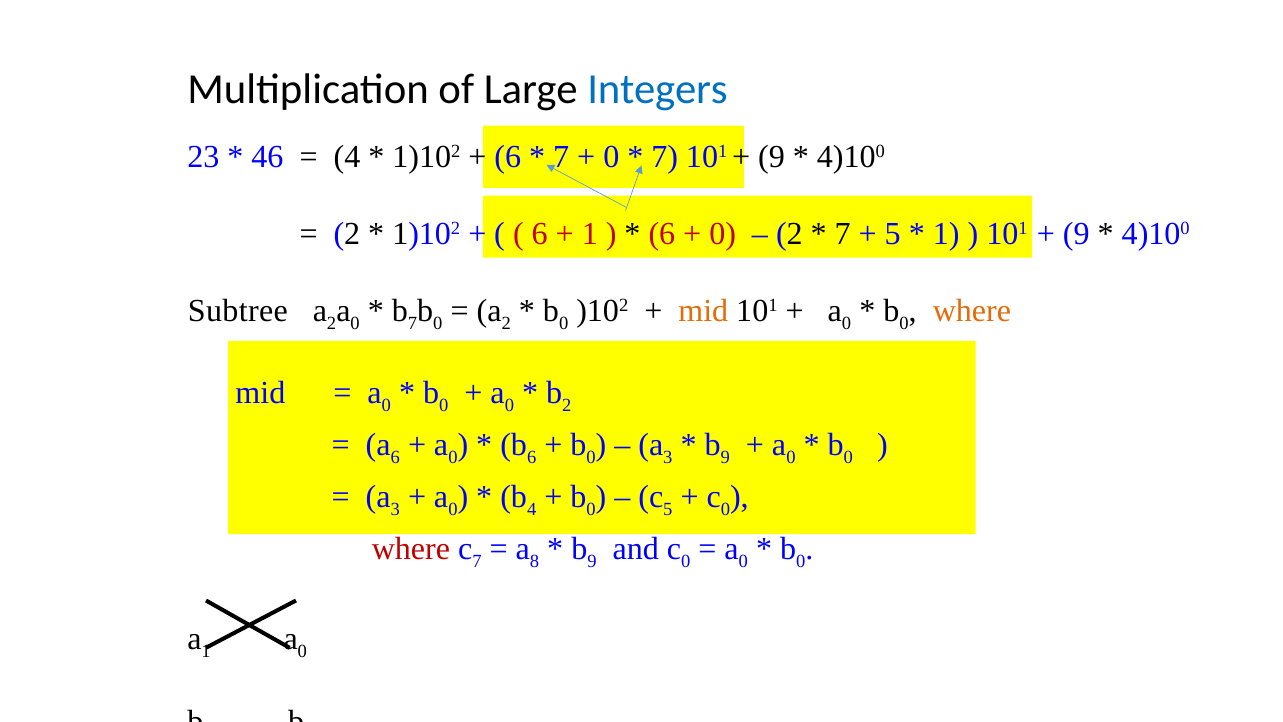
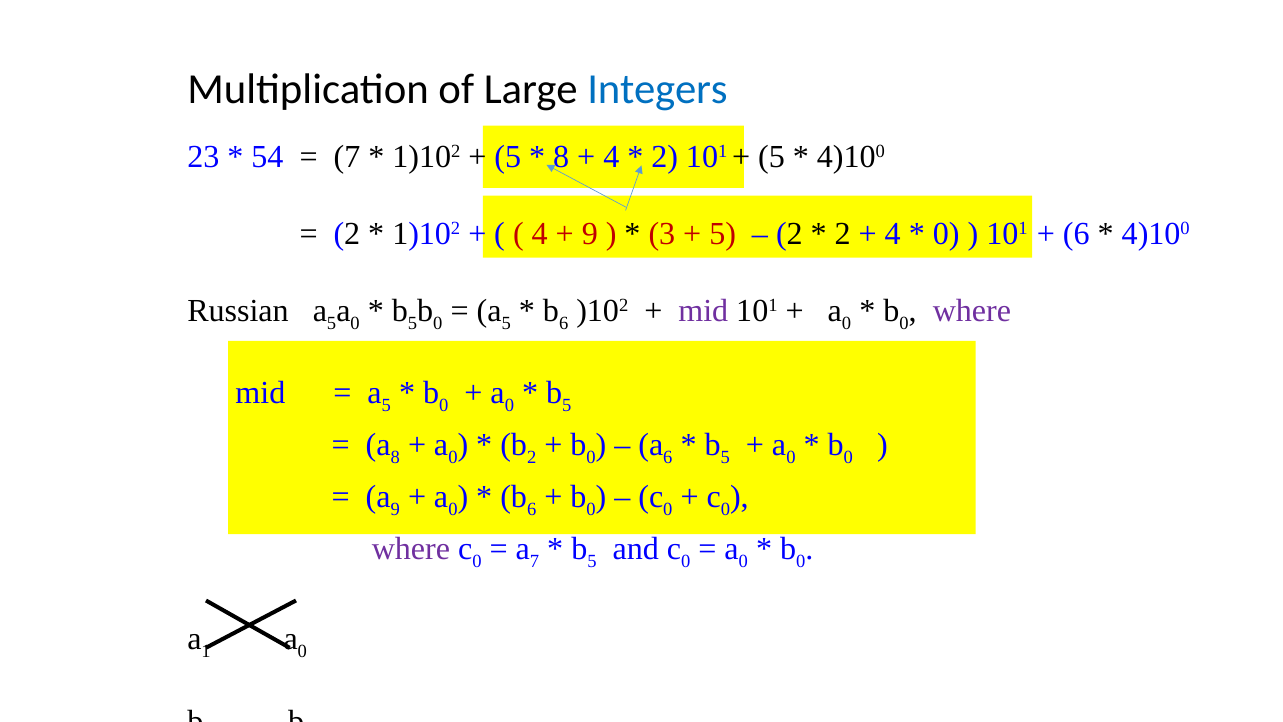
46: 46 -> 54
4 at (347, 157): 4 -> 7
6 at (508, 157): 6 -> 5
7 at (561, 157): 7 -> 8
0 at (611, 157): 0 -> 4
7 at (665, 157): 7 -> 2
9 at (771, 157): 9 -> 5
6 at (540, 234): 6 -> 4
1 at (590, 234): 1 -> 9
6 at (662, 234): 6 -> 3
0 at (723, 234): 0 -> 5
7 at (843, 234): 7 -> 2
5 at (893, 234): 5 -> 4
1 at (946, 234): 1 -> 0
9 at (1076, 234): 9 -> 6
Subtree: Subtree -> Russian
2 at (332, 323): 2 -> 5
7 at (413, 323): 7 -> 5
2 at (506, 323): 2 -> 5
0 at (564, 323): 0 -> 6
mid at (703, 311) colour: orange -> purple
where at (972, 311) colour: orange -> purple
0 at (386, 406): 0 -> 5
2 at (567, 406): 2 -> 5
6 at (395, 457): 6 -> 8
6 at (532, 457): 6 -> 2
3 at (668, 457): 3 -> 6
9 at (725, 457): 9 -> 5
3 at (395, 509): 3 -> 9
4 at (532, 509): 4 -> 6
5 at (668, 509): 5 -> 0
where at (411, 548) colour: red -> purple
7 at (477, 561): 7 -> 0
8 at (535, 561): 8 -> 7
9 at (592, 561): 9 -> 5
